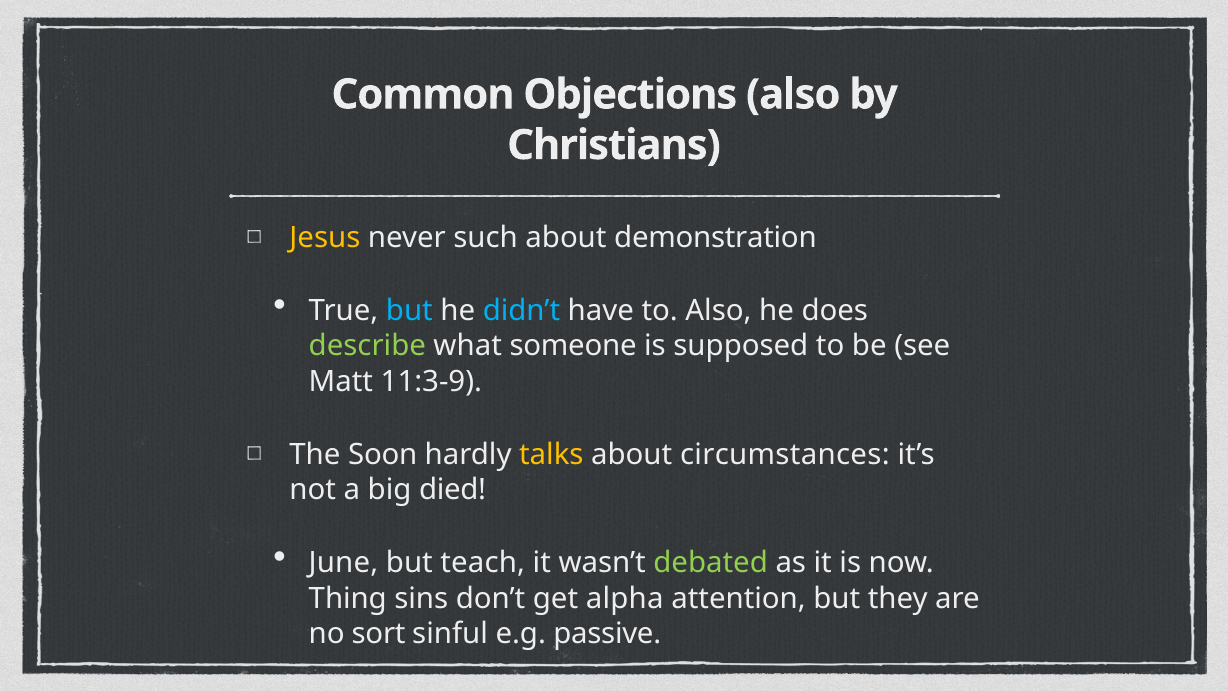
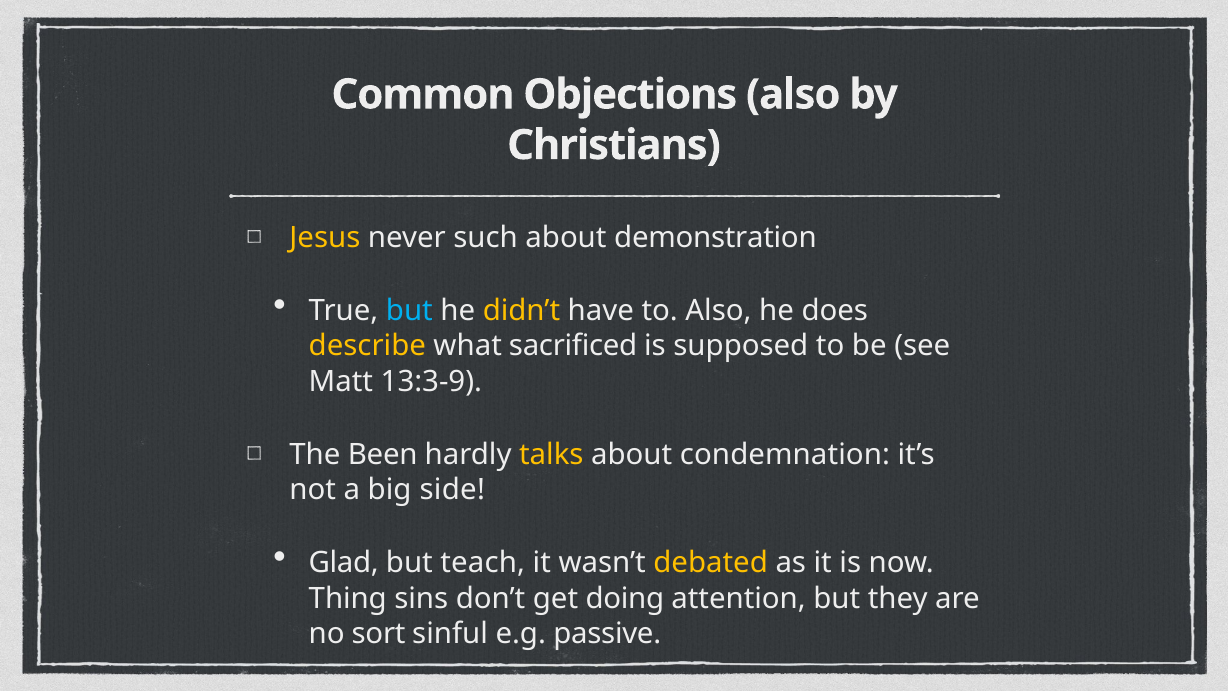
didn’t colour: light blue -> yellow
describe colour: light green -> yellow
someone: someone -> sacrificed
11:3-9: 11:3-9 -> 13:3-9
Soon: Soon -> Been
circumstances: circumstances -> condemnation
died: died -> side
June: June -> Glad
debated colour: light green -> yellow
alpha: alpha -> doing
